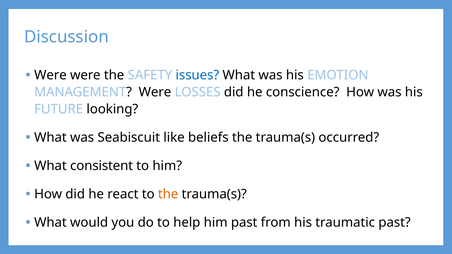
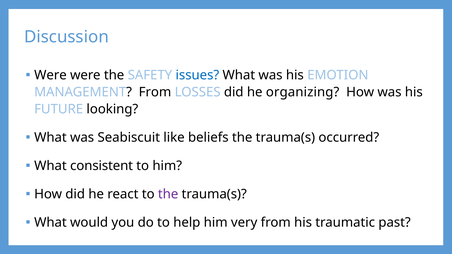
MANAGEMENT Were: Were -> From
conscience: conscience -> organizing
the at (168, 194) colour: orange -> purple
him past: past -> very
